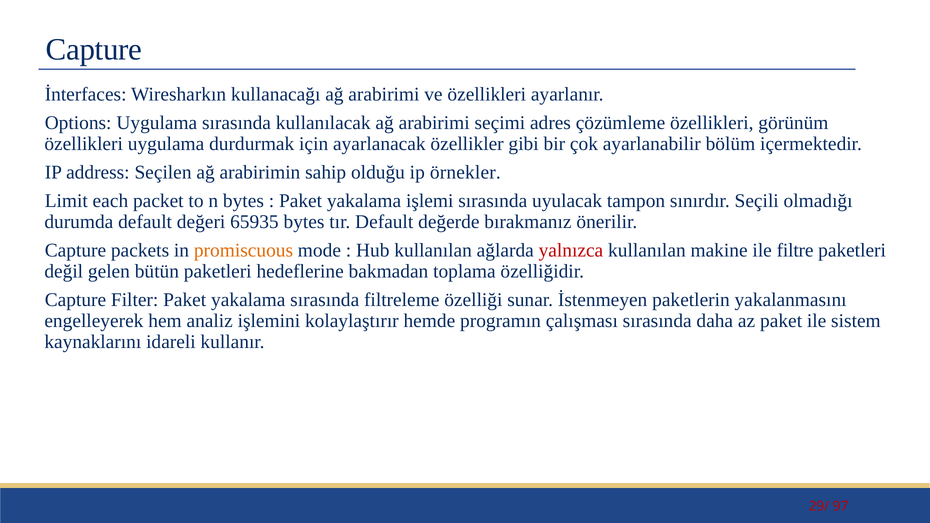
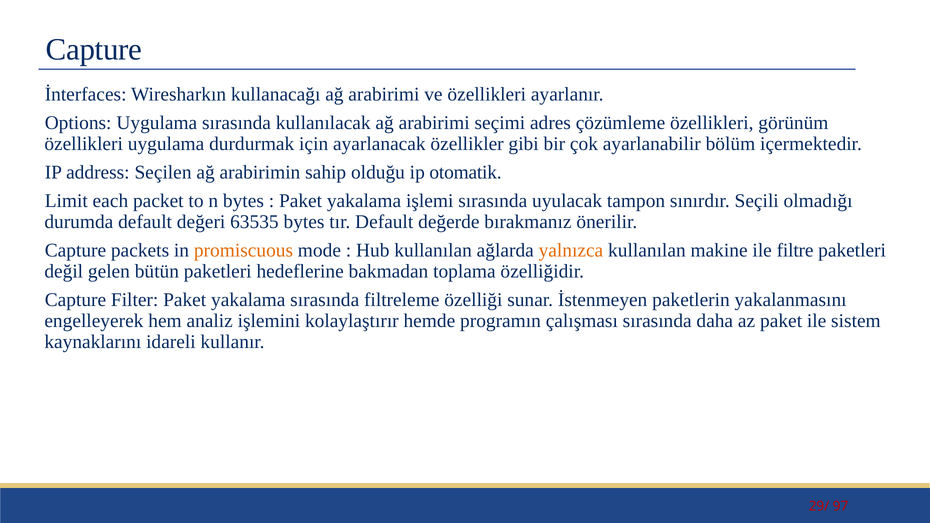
örnekler: örnekler -> otomatik
65935: 65935 -> 63535
yalnızca colour: red -> orange
